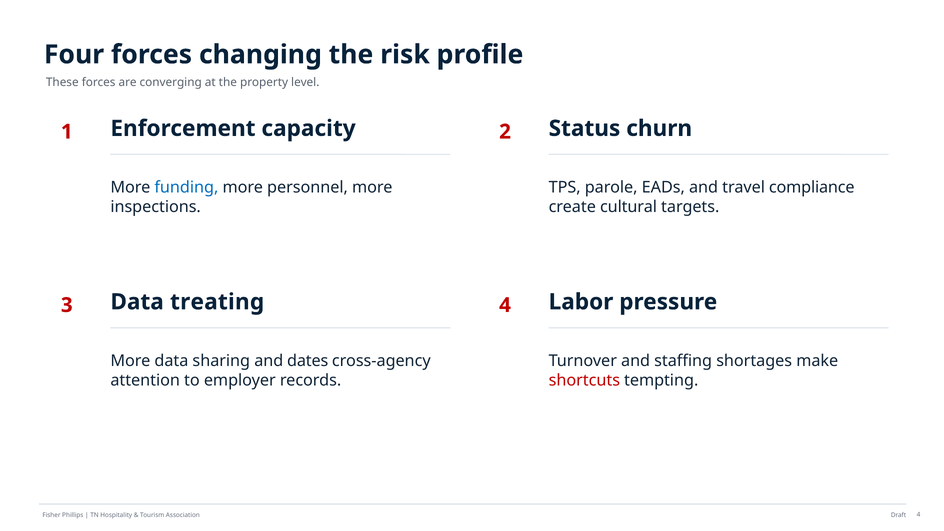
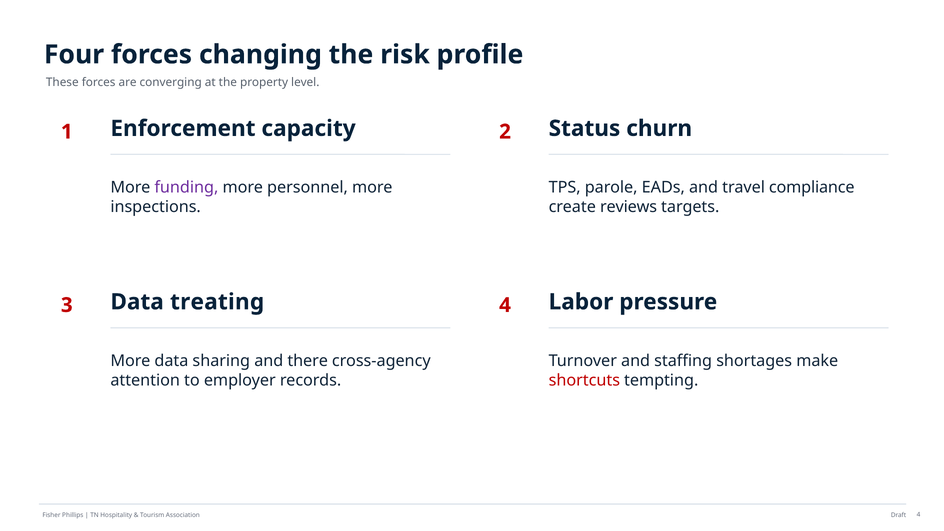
funding colour: blue -> purple
cultural: cultural -> reviews
dates: dates -> there
